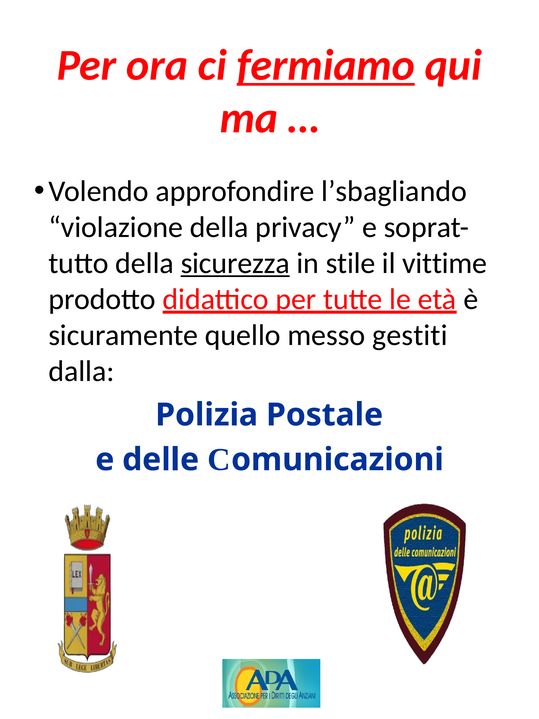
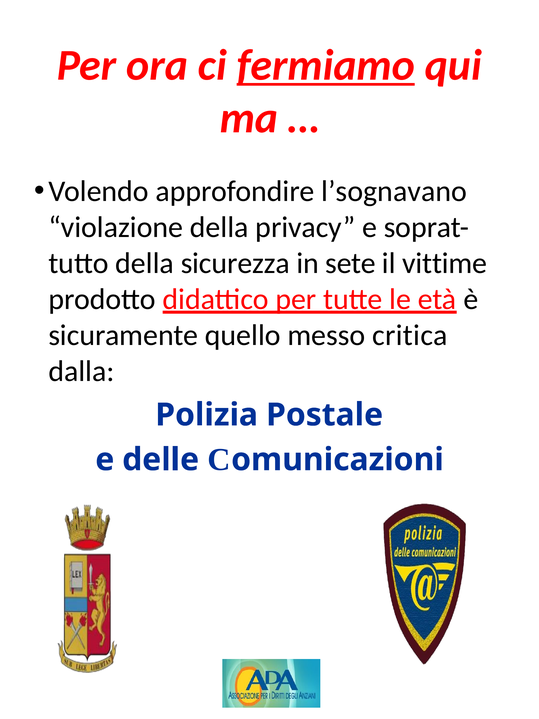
l’sbagliando: l’sbagliando -> l’sognavano
sicurezza underline: present -> none
stile: stile -> sete
gestiti: gestiti -> critica
